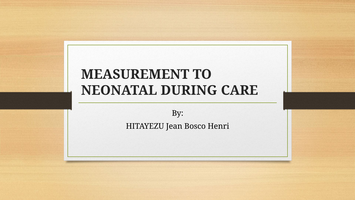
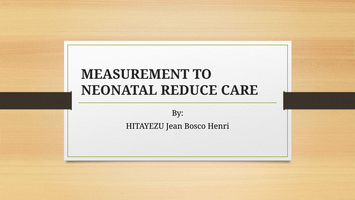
DURING: DURING -> REDUCE
